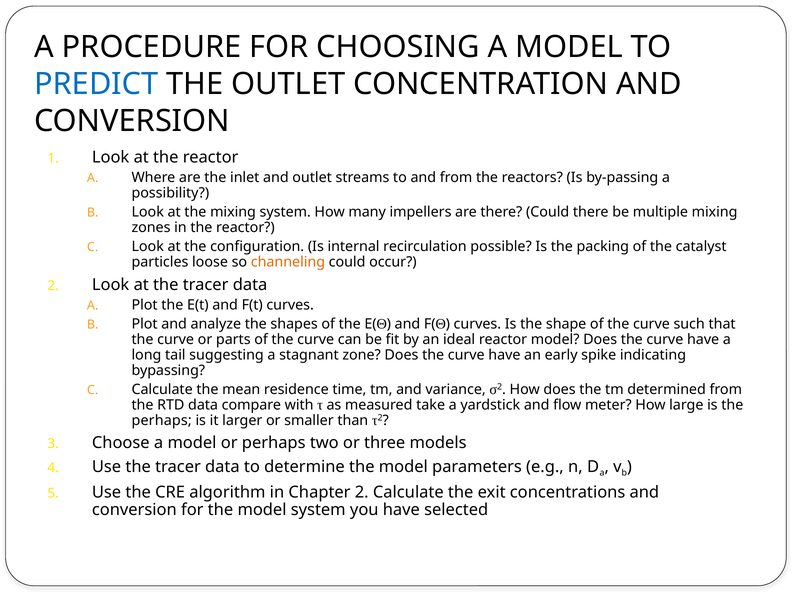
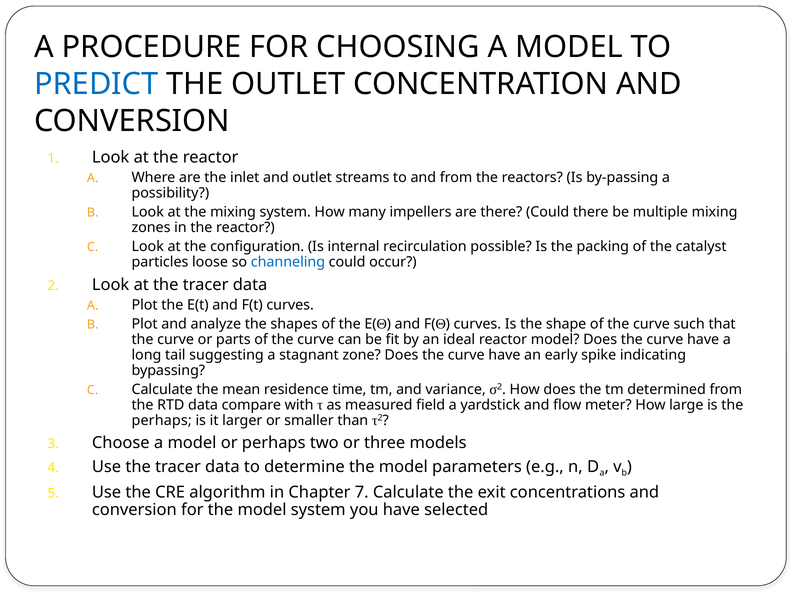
channeling colour: orange -> blue
take: take -> field
Chapter 2: 2 -> 7
